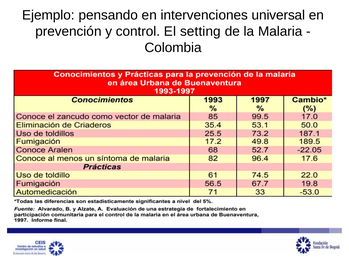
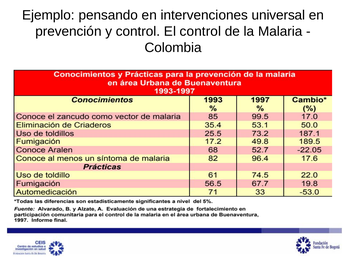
El setting: setting -> control
